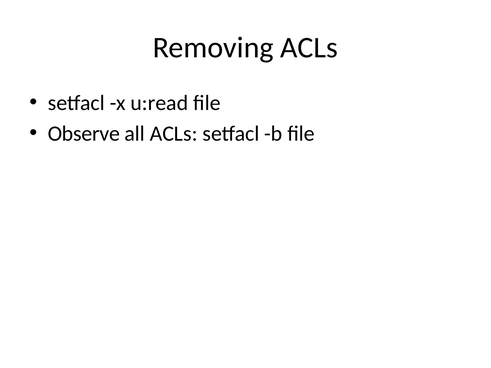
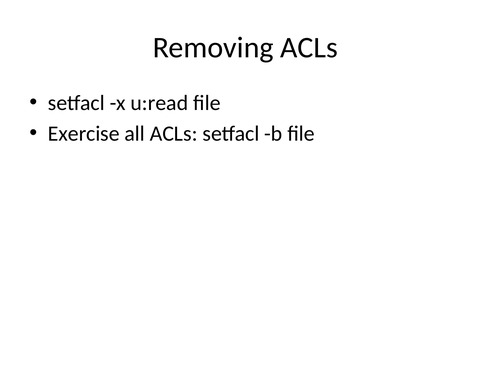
Observe: Observe -> Exercise
